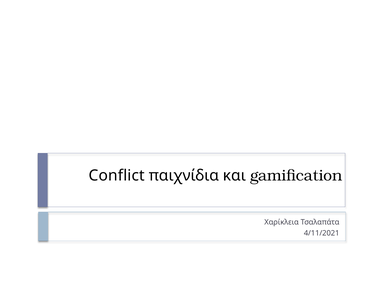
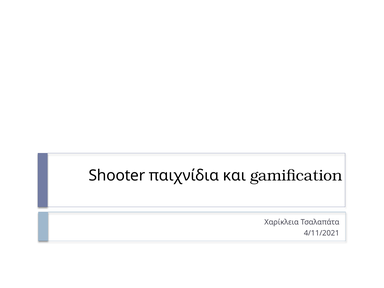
Conflict: Conflict -> Shooter
